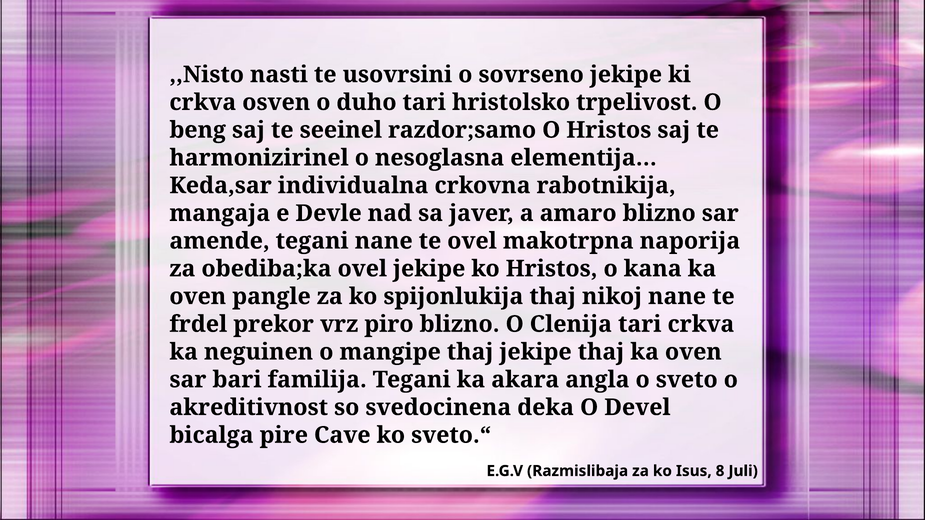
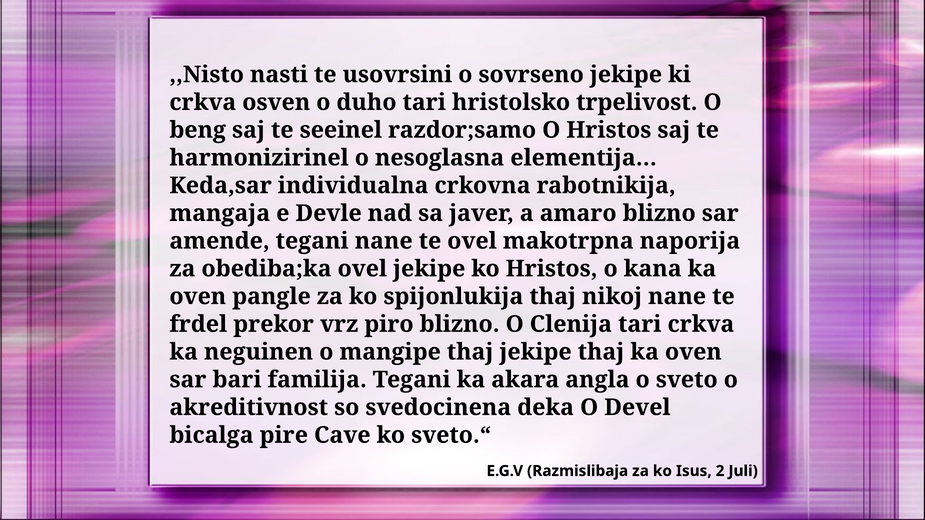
8: 8 -> 2
